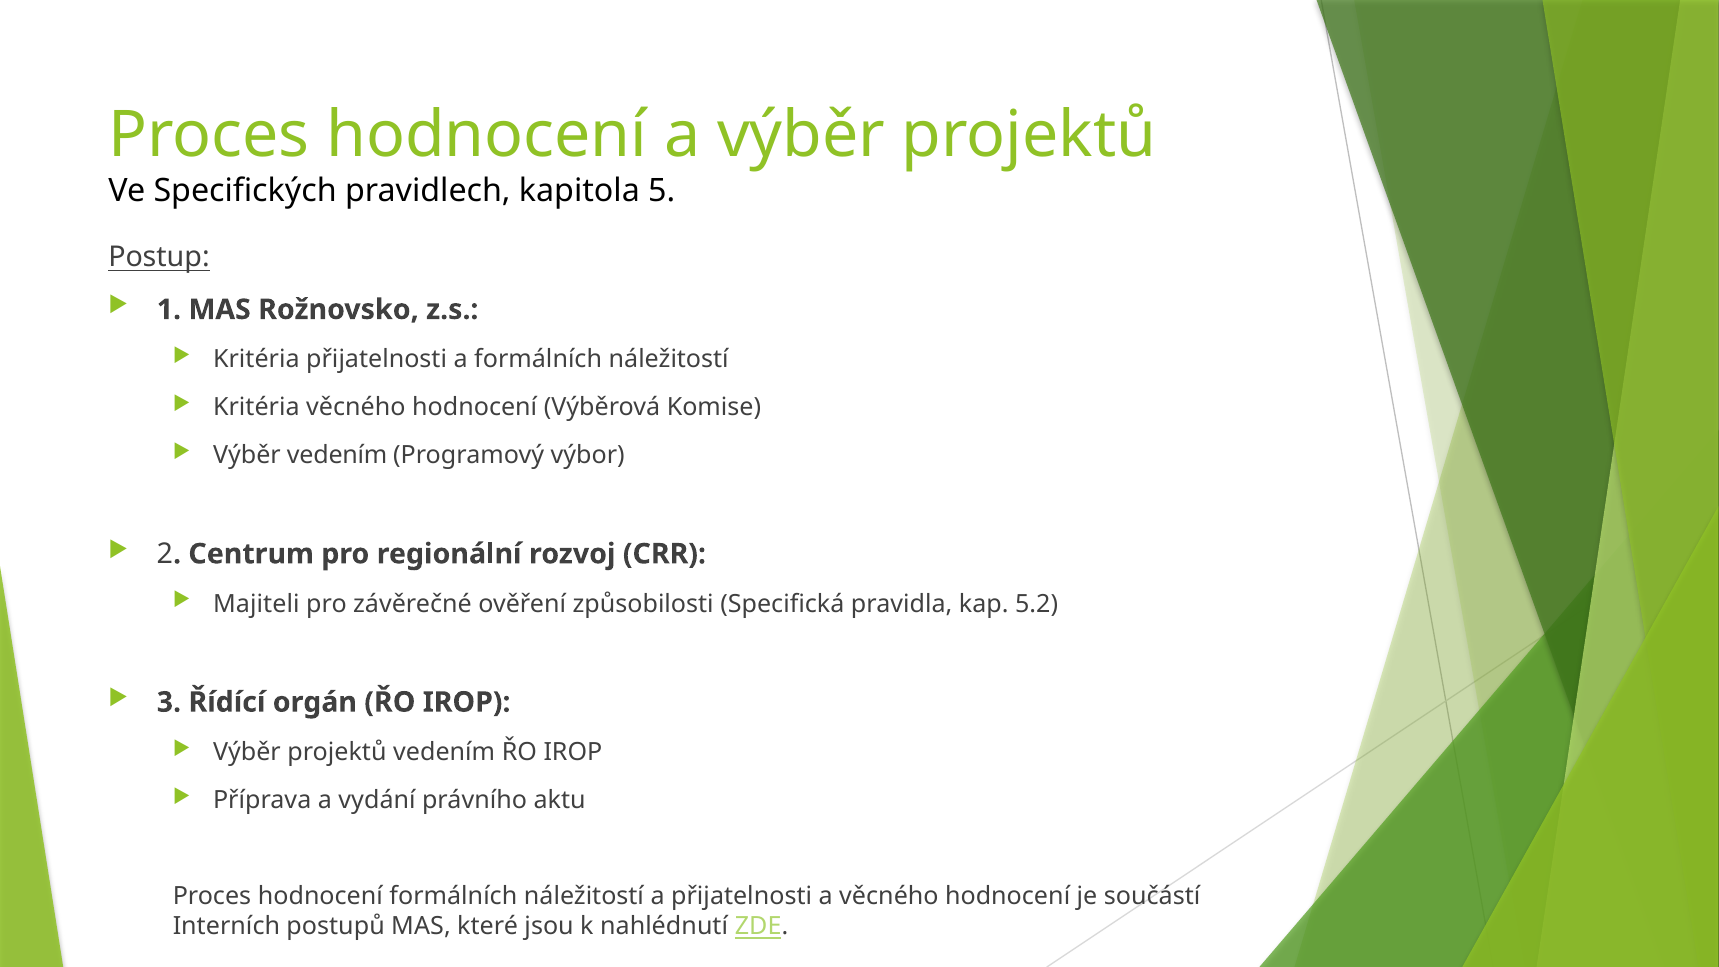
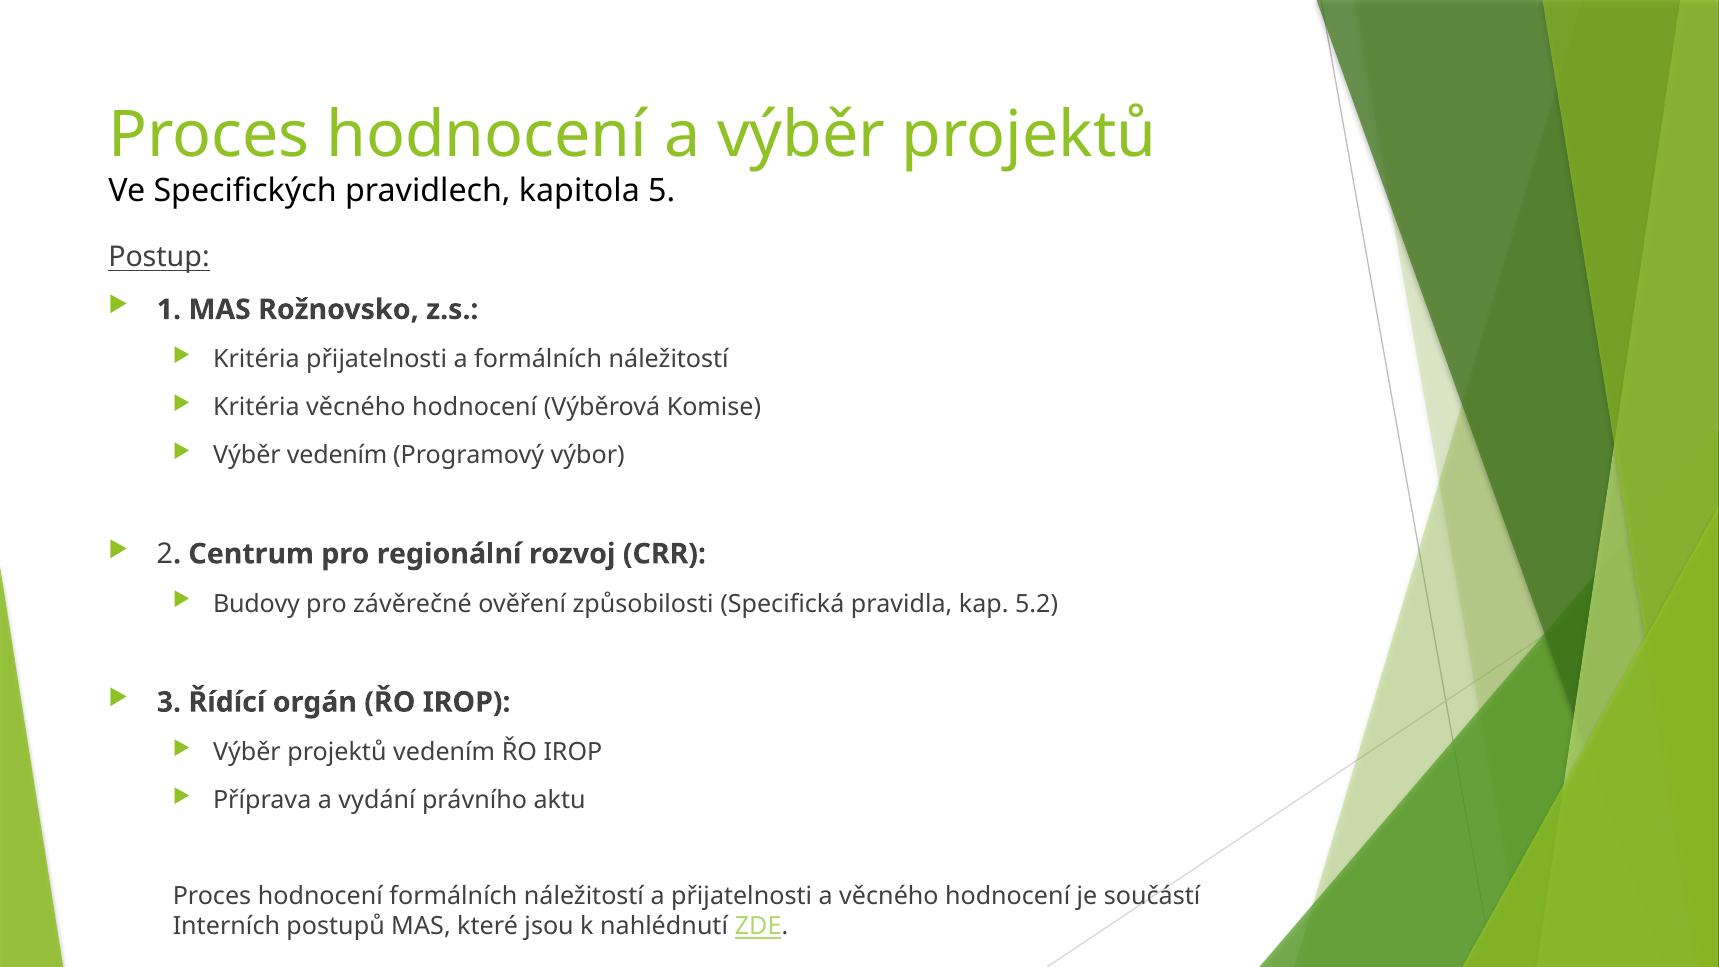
Majiteli: Majiteli -> Budovy
